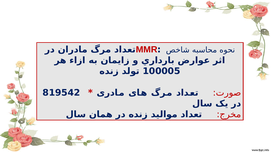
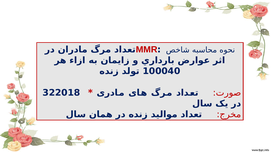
100005: 100005 -> 100040
819542: 819542 -> 322018
